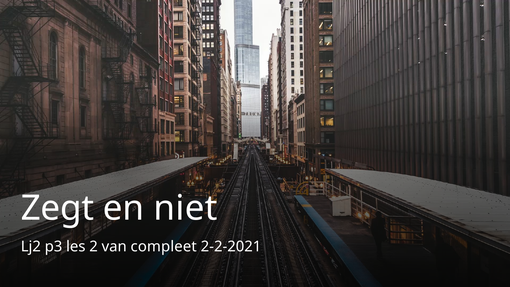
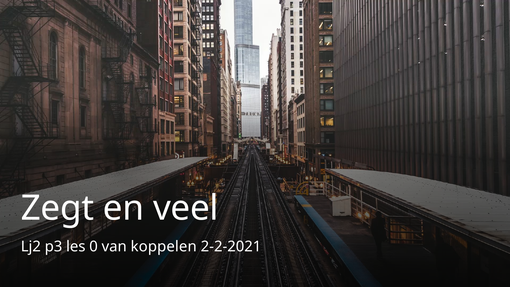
niet: niet -> veel
2: 2 -> 0
compleet: compleet -> koppelen
